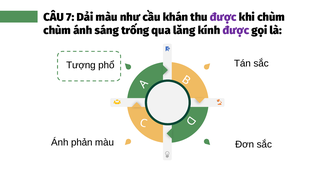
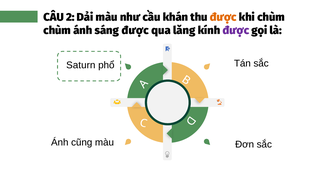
7: 7 -> 2
được at (223, 17) colour: purple -> orange
sáng trống: trống -> được
Tượng: Tượng -> Saturn
phản: phản -> cũng
